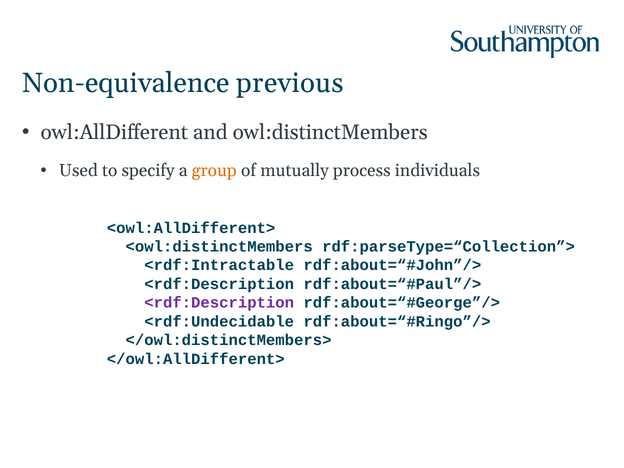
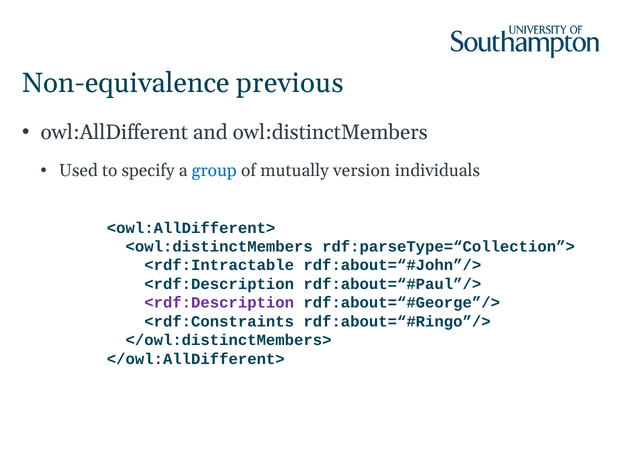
group colour: orange -> blue
process: process -> version
<rdf:Undecidable: <rdf:Undecidable -> <rdf:Constraints
